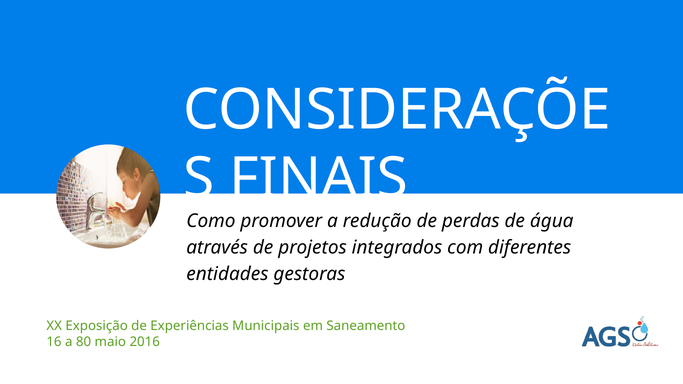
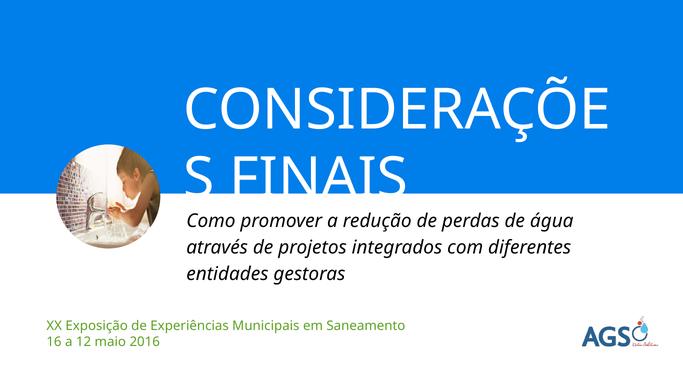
80: 80 -> 12
